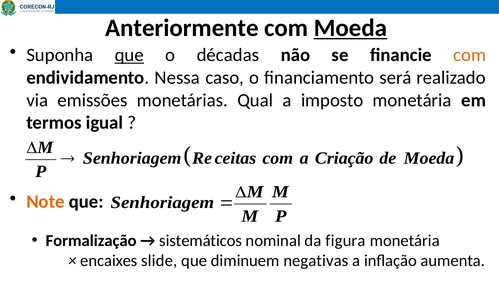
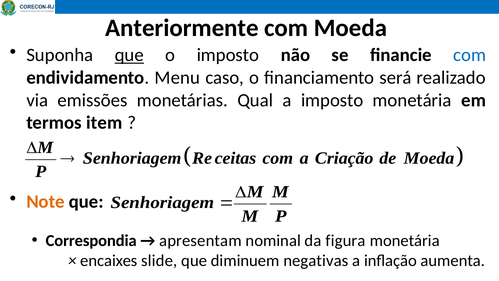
Moeda at (350, 28) underline: present -> none
o décadas: décadas -> imposto
com at (470, 55) colour: orange -> blue
Nessa: Nessa -> Menu
igual: igual -> item
Formalização: Formalização -> Correspondia
sistemáticos: sistemáticos -> apresentam
